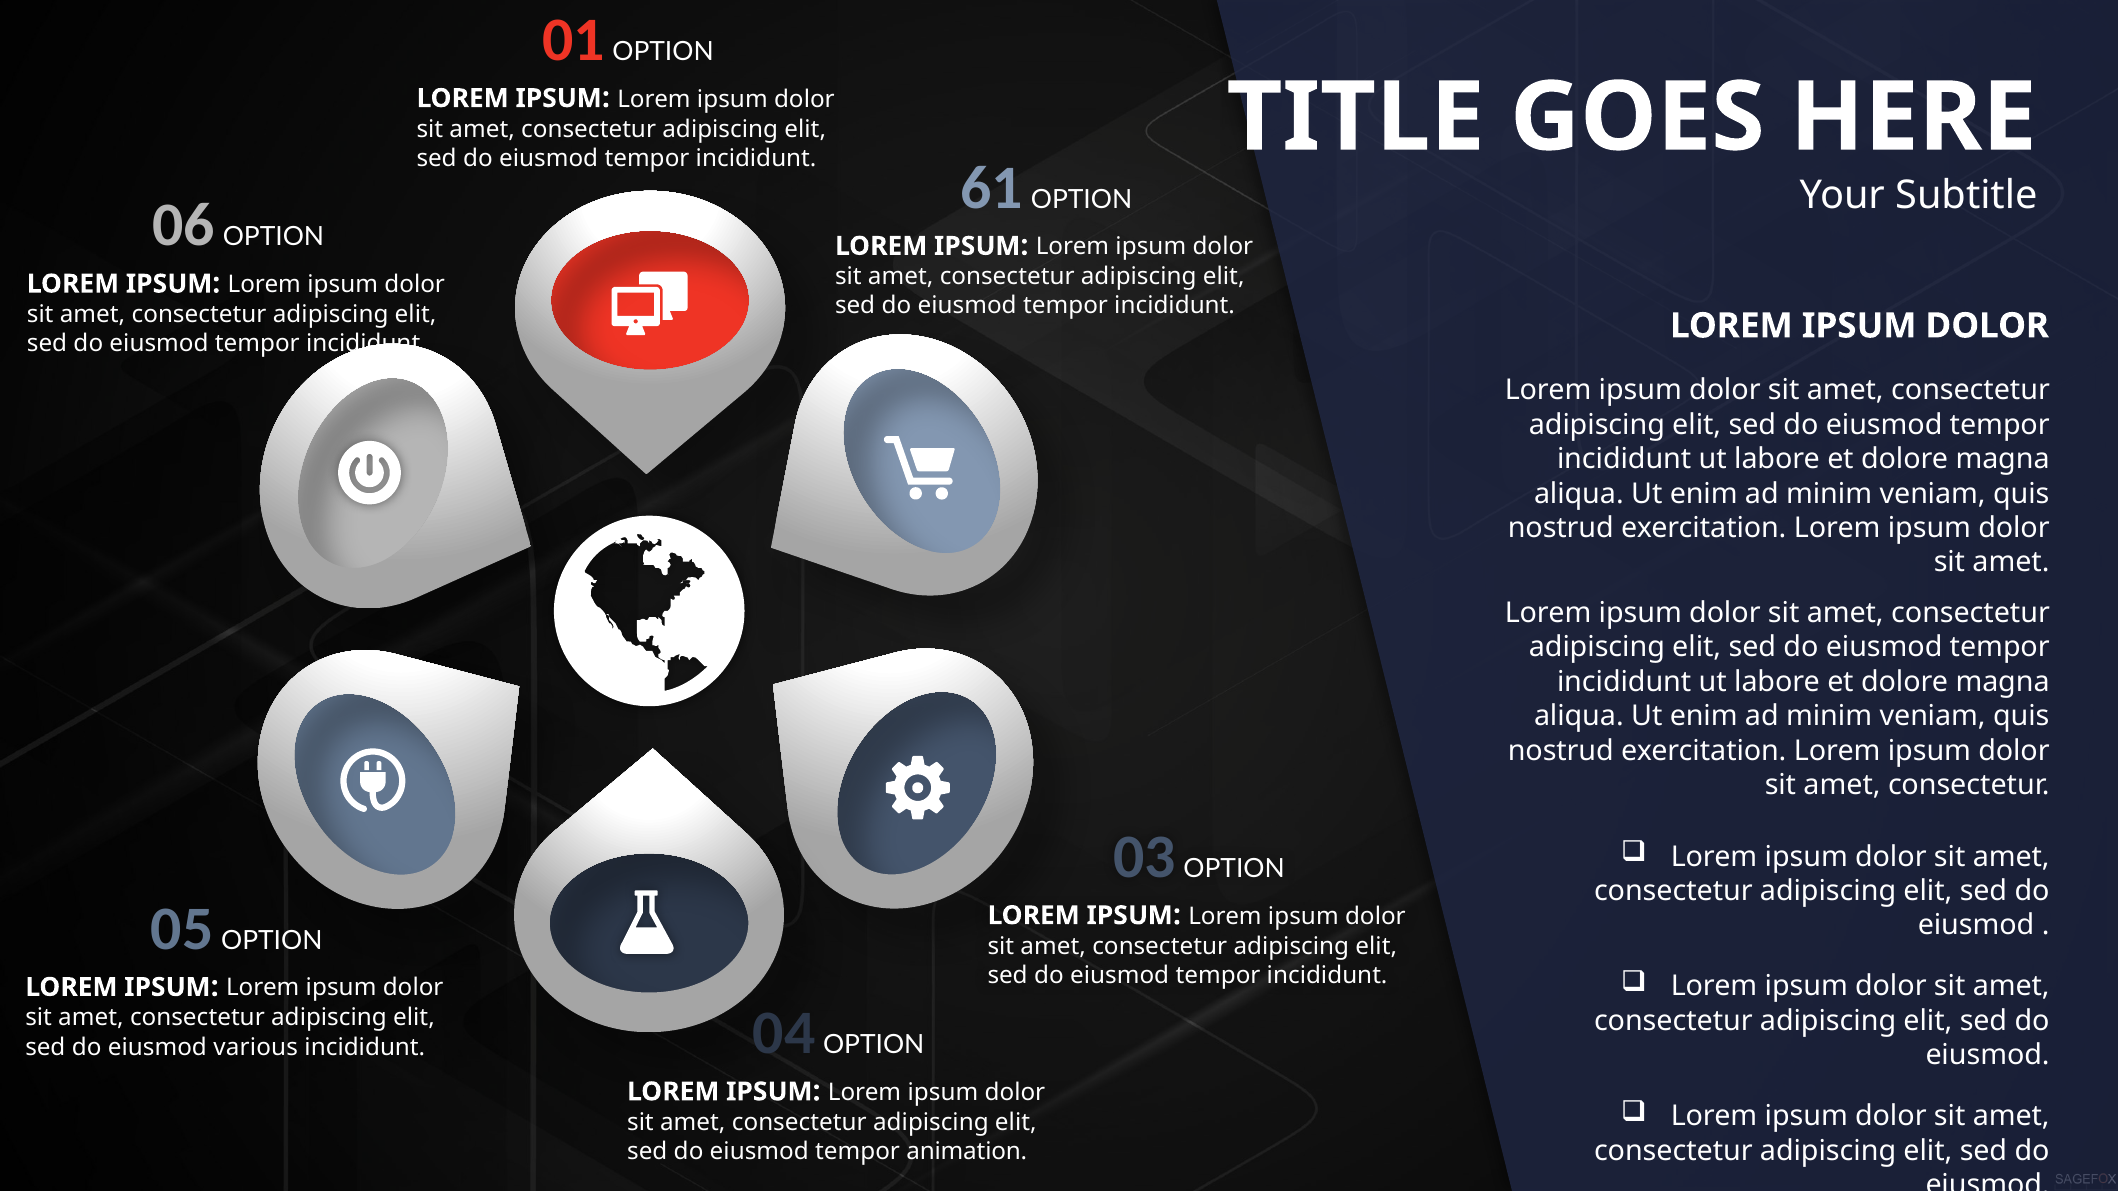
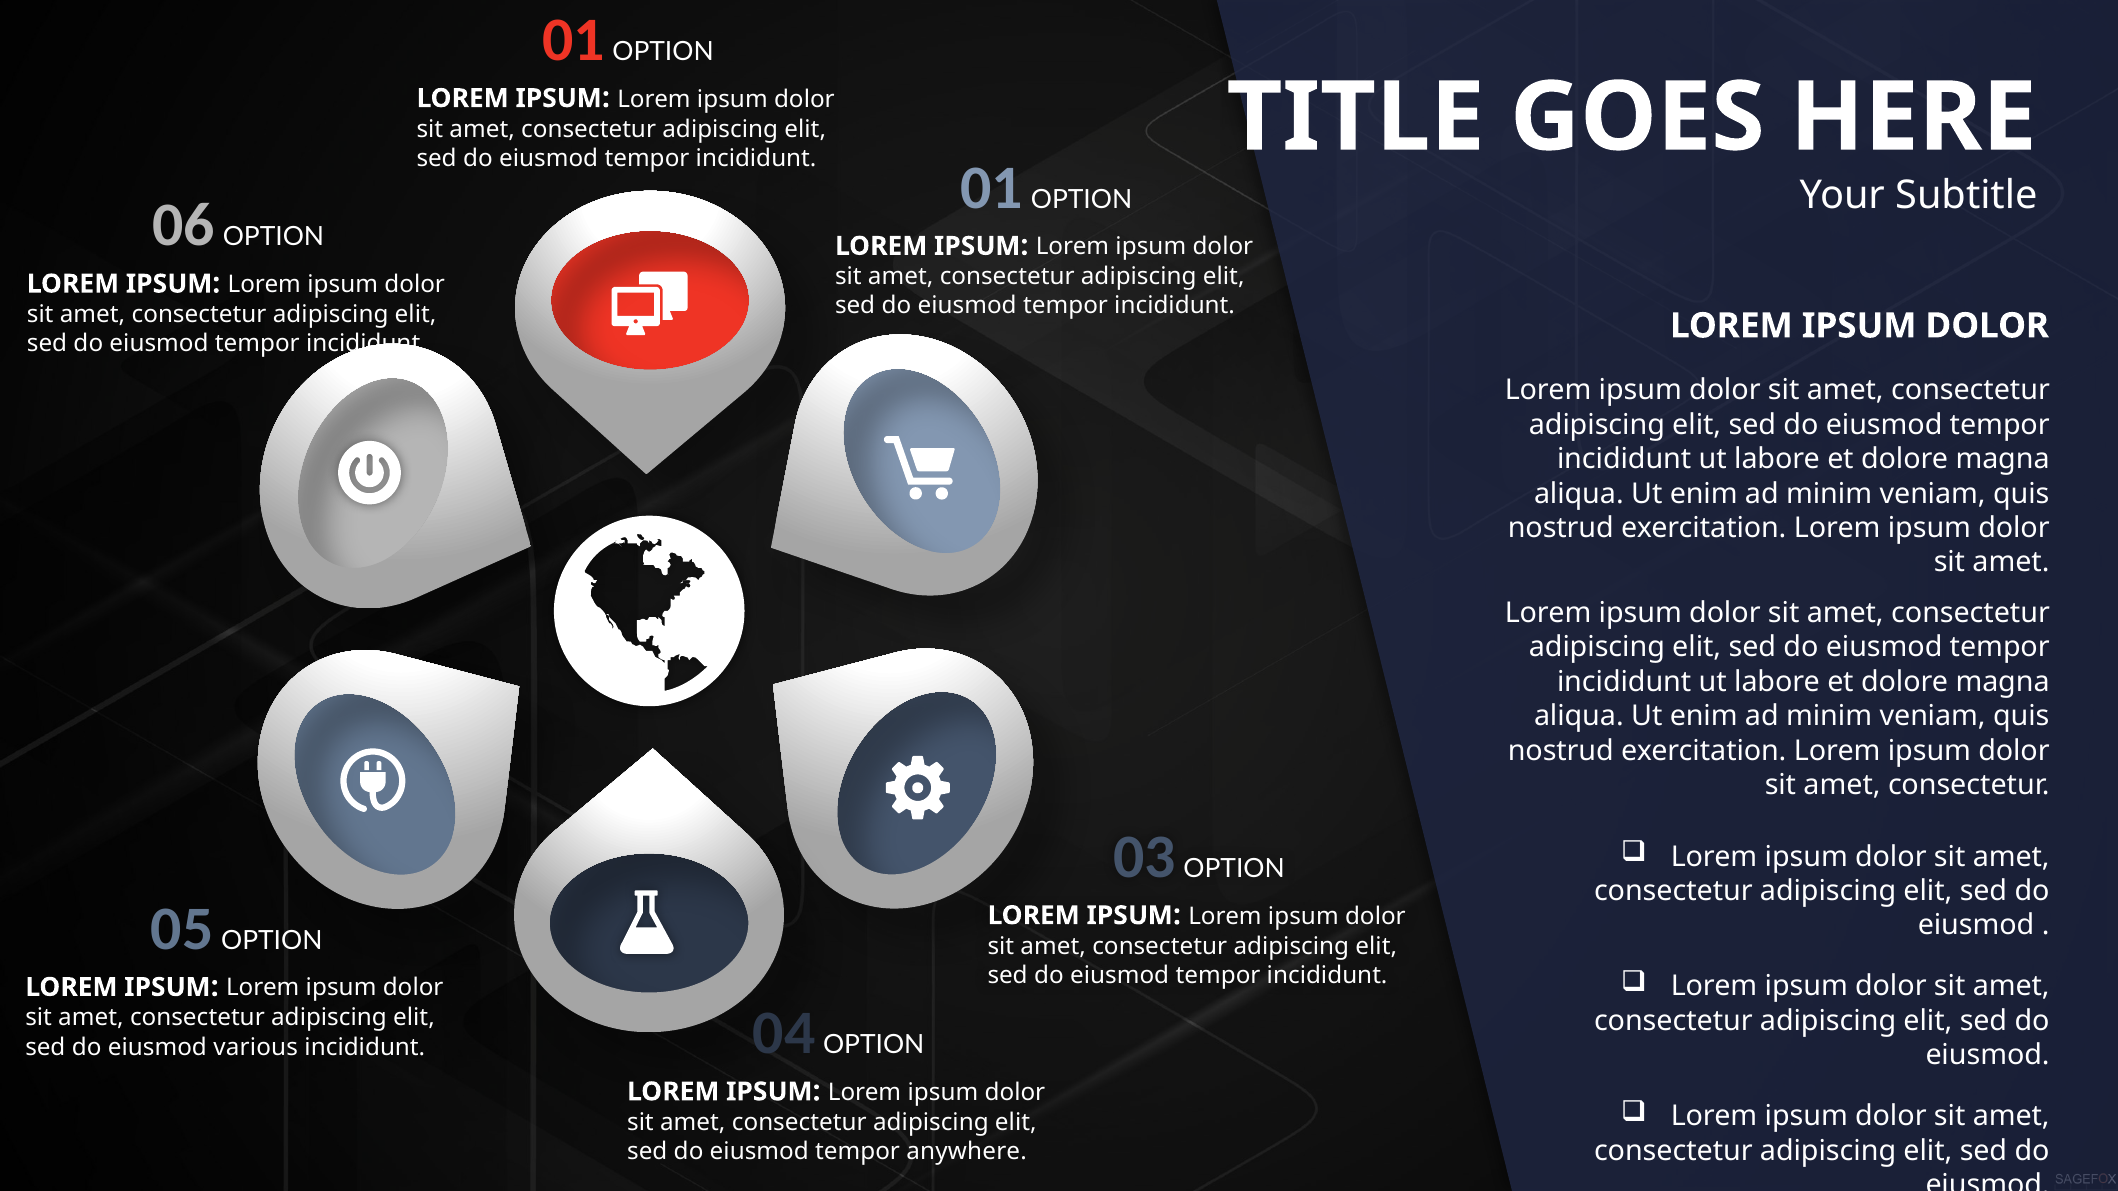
incididunt 61: 61 -> 01
animation: animation -> anywhere
